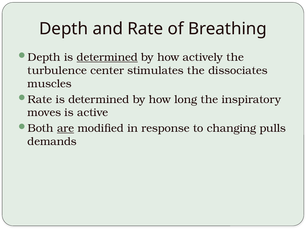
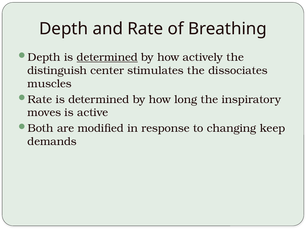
turbulence: turbulence -> distinguish
are underline: present -> none
pulls: pulls -> keep
